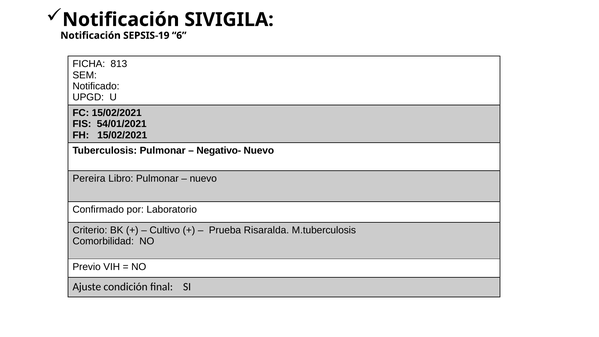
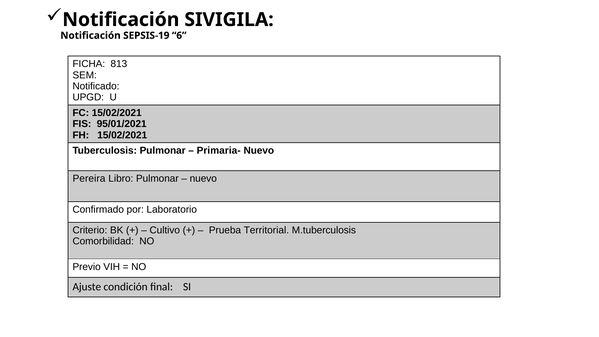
54/01/2021: 54/01/2021 -> 95/01/2021
Negativo-: Negativo- -> Primaria-
Risaralda: Risaralda -> Territorial
